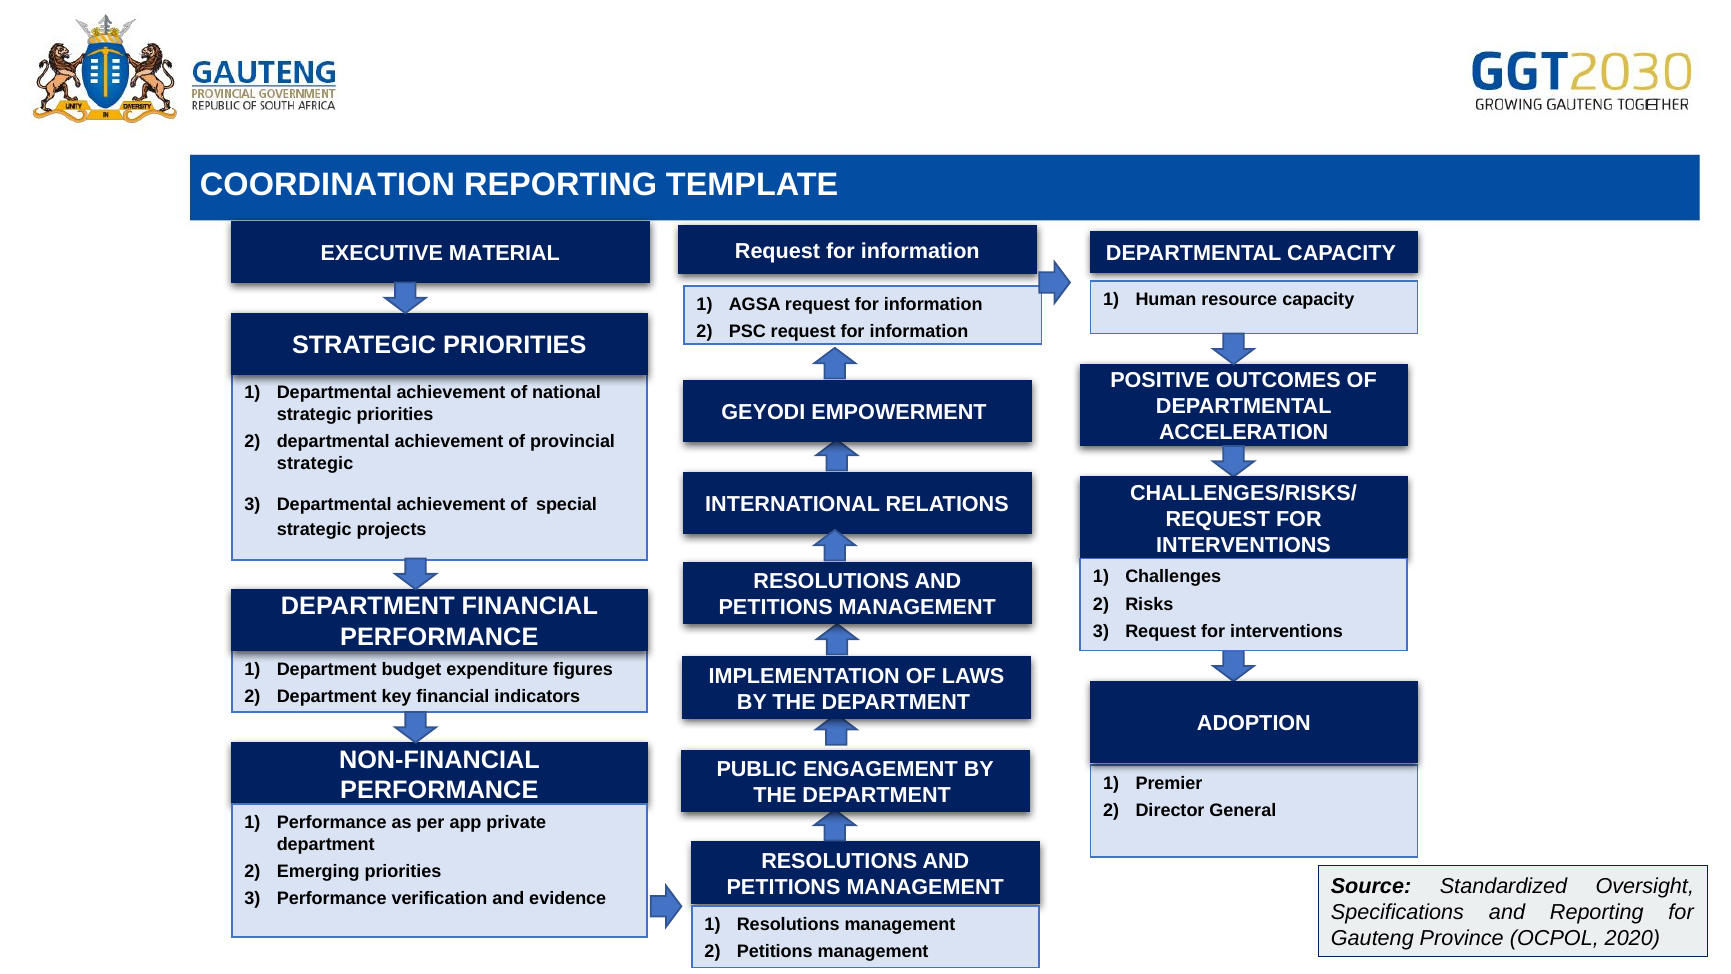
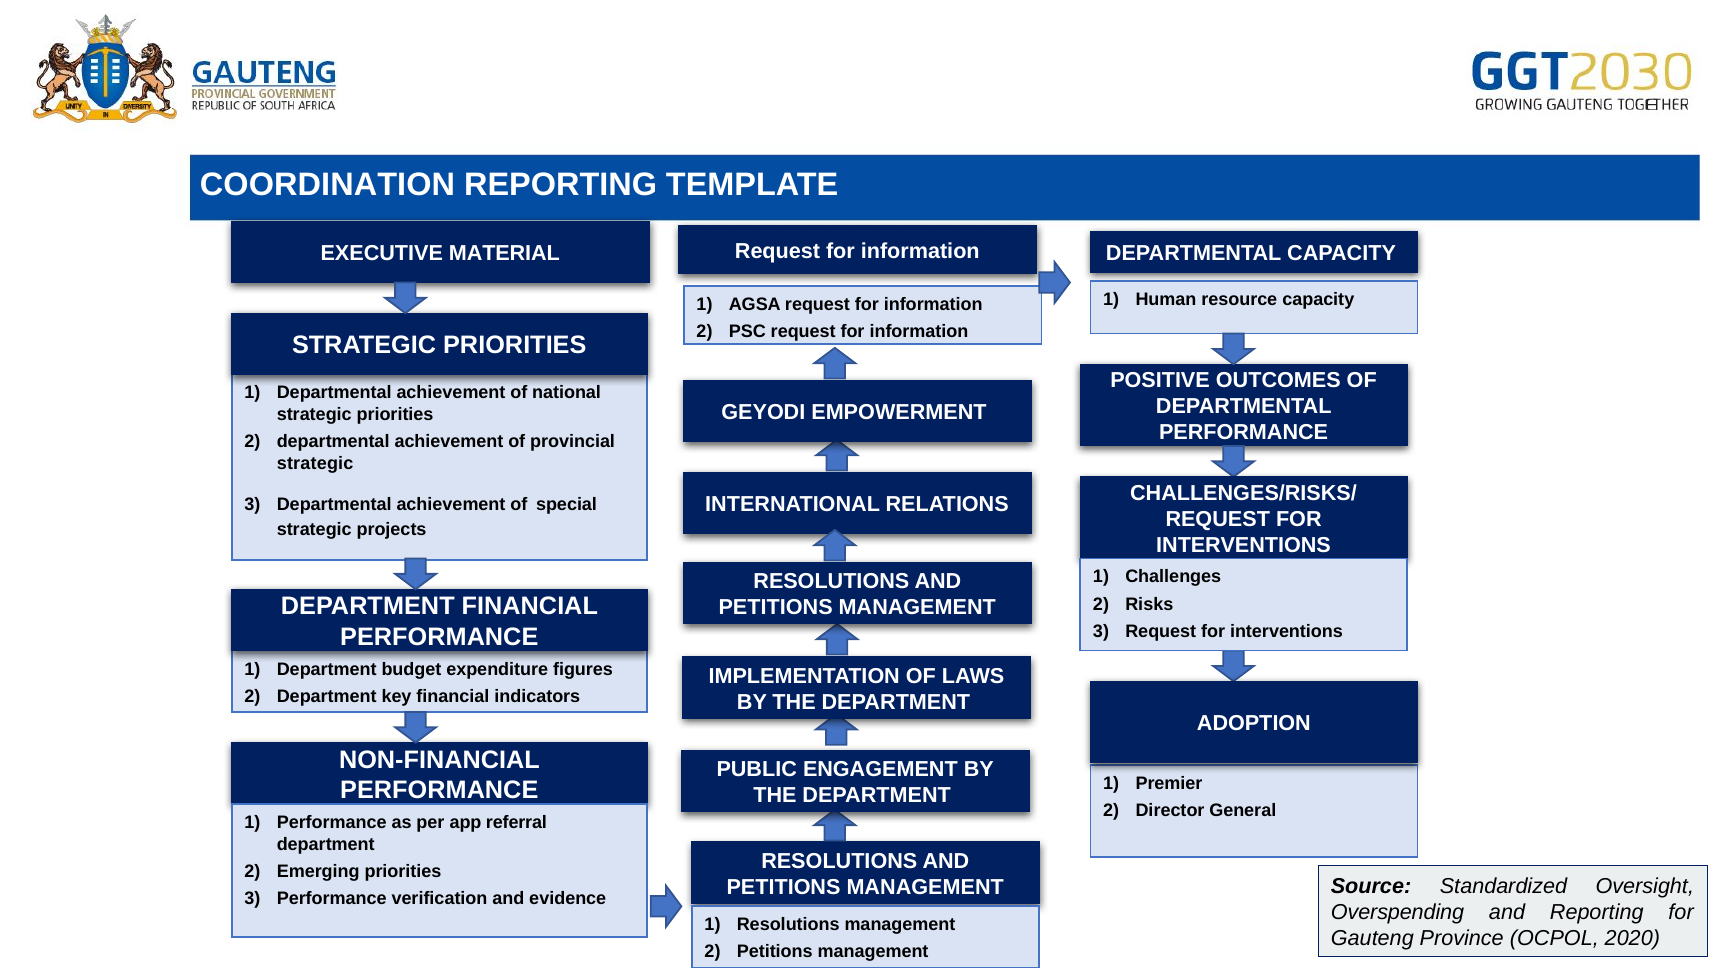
ACCELERATION at (1244, 432): ACCELERATION -> PERFORMANCE
private: private -> referral
Specifications: Specifications -> Overspending
